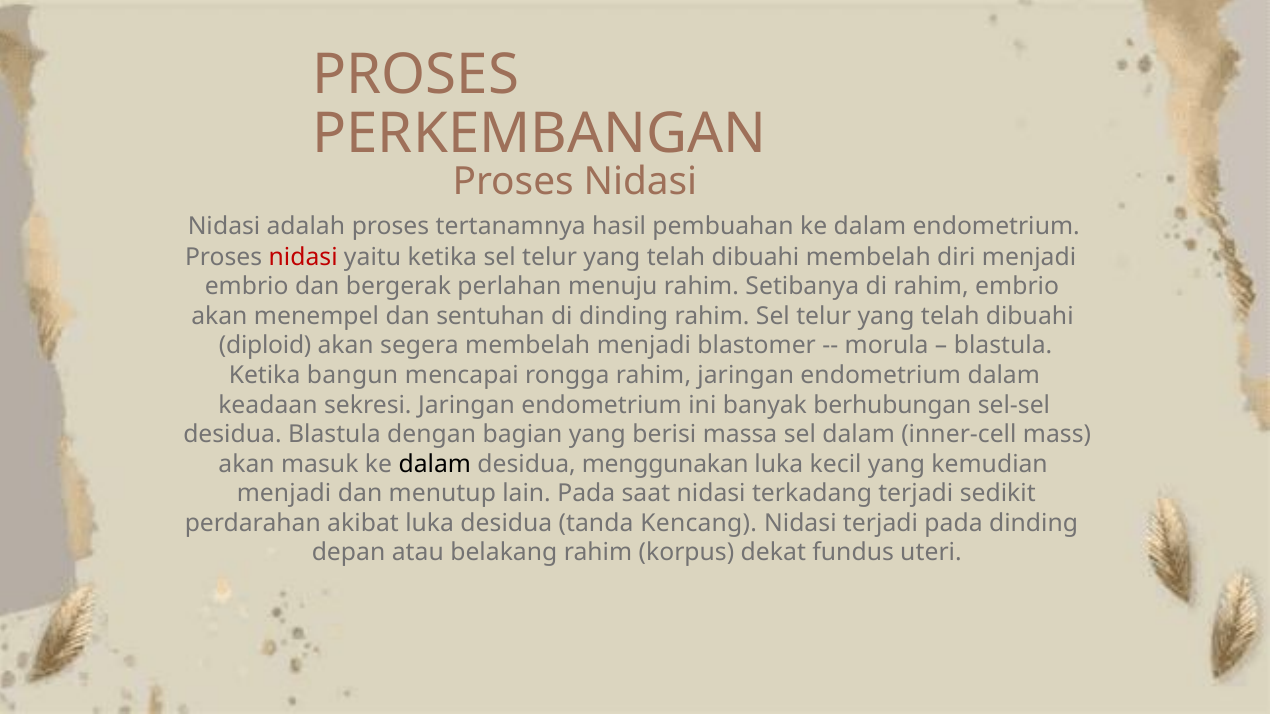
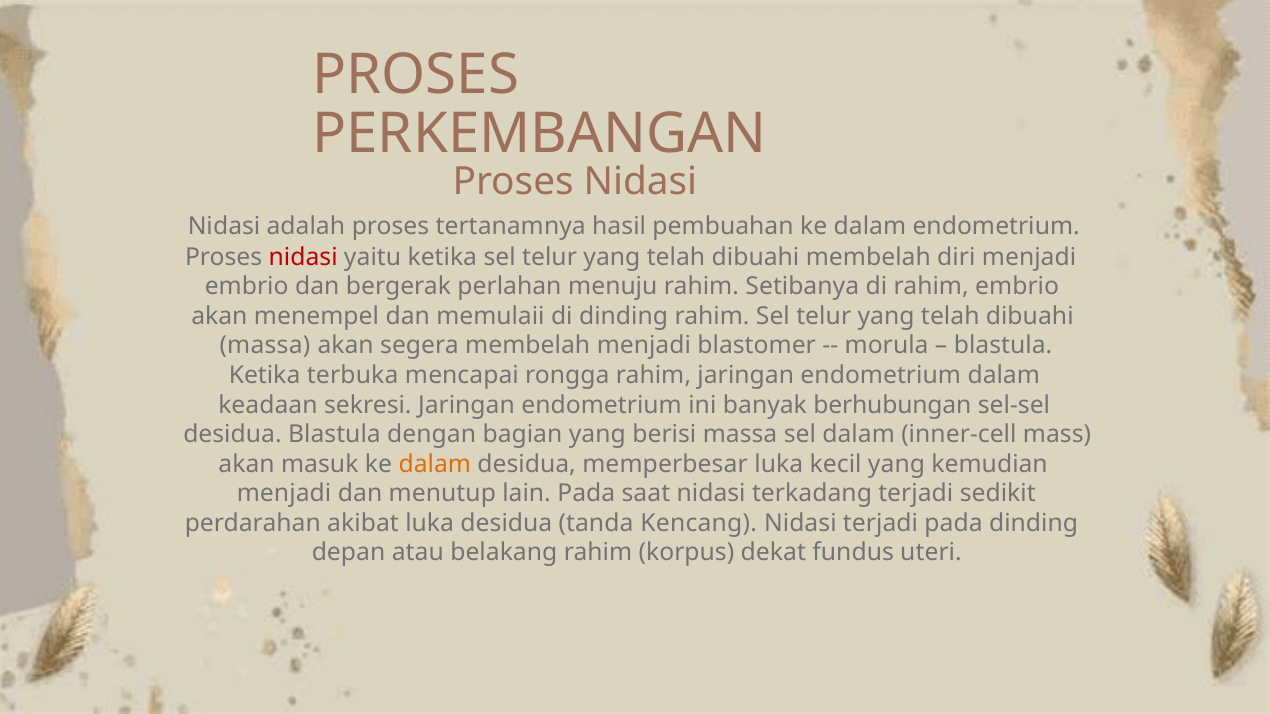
sentuhan: sentuhan -> memulaii
diploid at (265, 346): diploid -> massa
bangun: bangun -> terbuka
dalam at (435, 464) colour: black -> orange
menggunakan: menggunakan -> memperbesar
